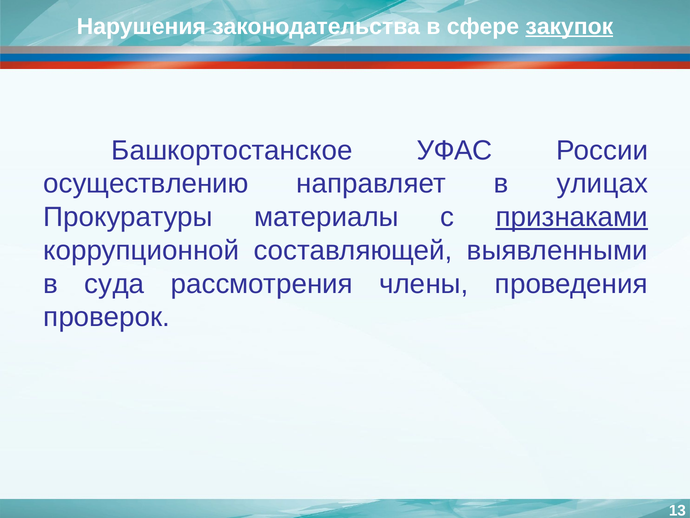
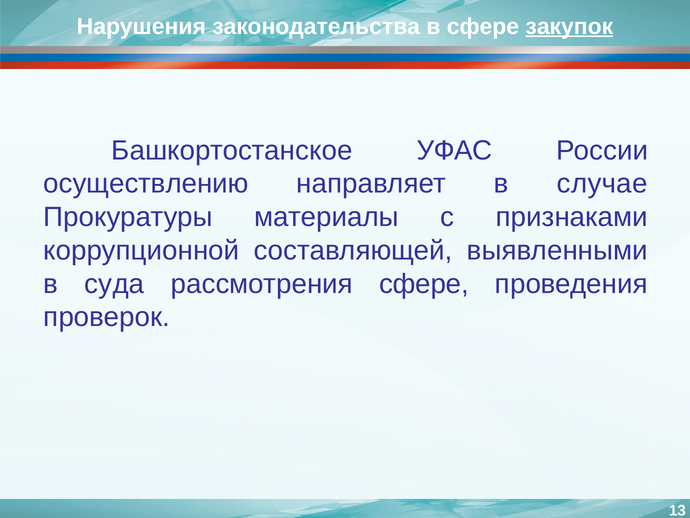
улицах: улицах -> случае
признаками underline: present -> none
рассмотрения члены: члены -> сфере
